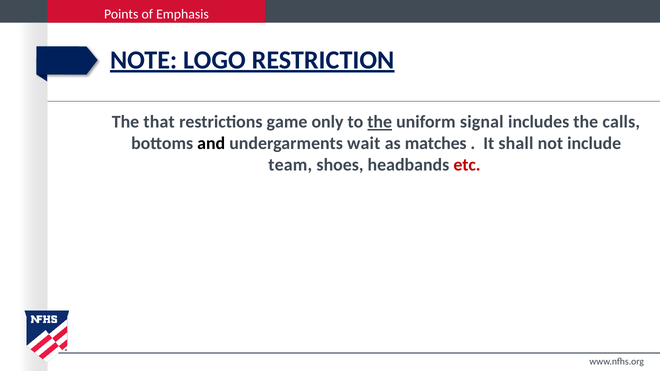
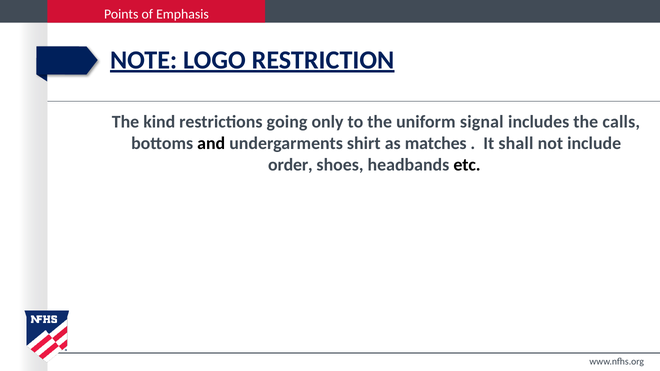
that: that -> kind
game: game -> going
the at (380, 122) underline: present -> none
wait: wait -> shirt
team: team -> order
etc colour: red -> black
